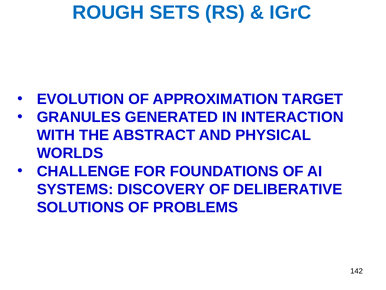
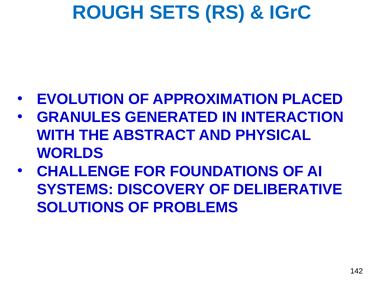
TARGET: TARGET -> PLACED
